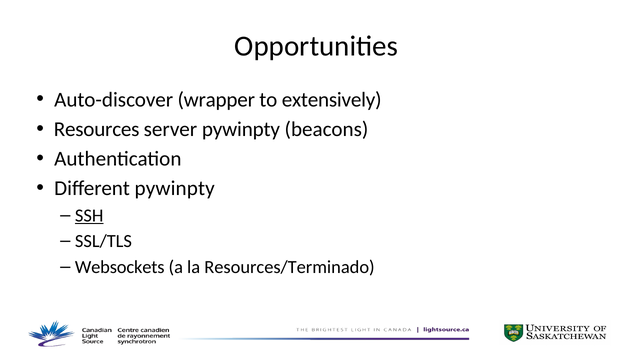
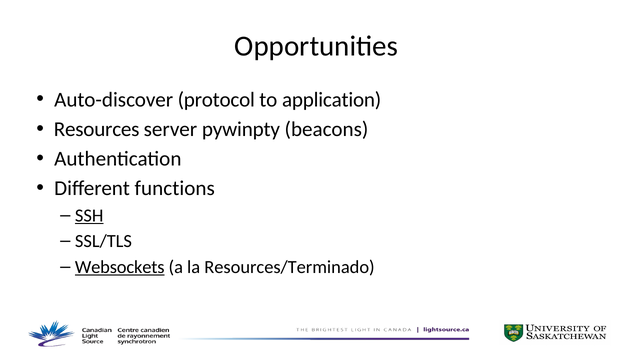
wrapper: wrapper -> protocol
extensively: extensively -> application
Different pywinpty: pywinpty -> functions
Websockets underline: none -> present
